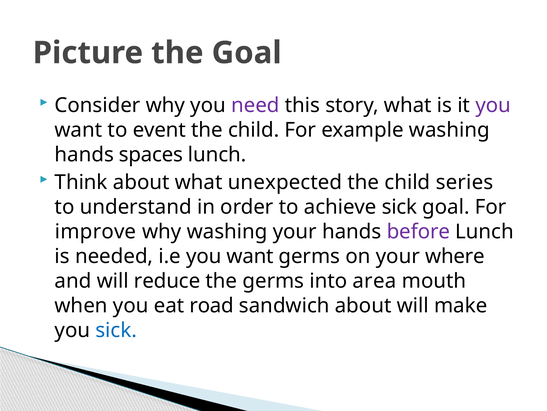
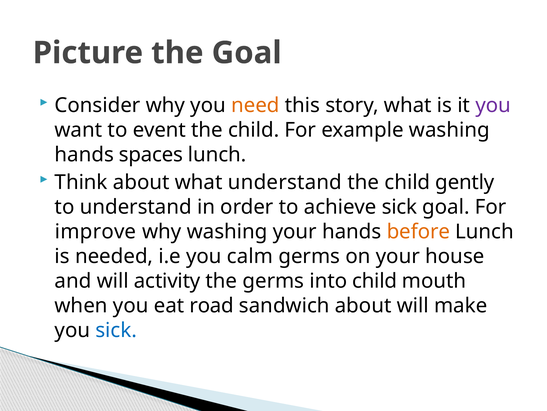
need colour: purple -> orange
what unexpected: unexpected -> understand
series: series -> gently
before colour: purple -> orange
i.e you want: want -> calm
where: where -> house
reduce: reduce -> activity
into area: area -> child
